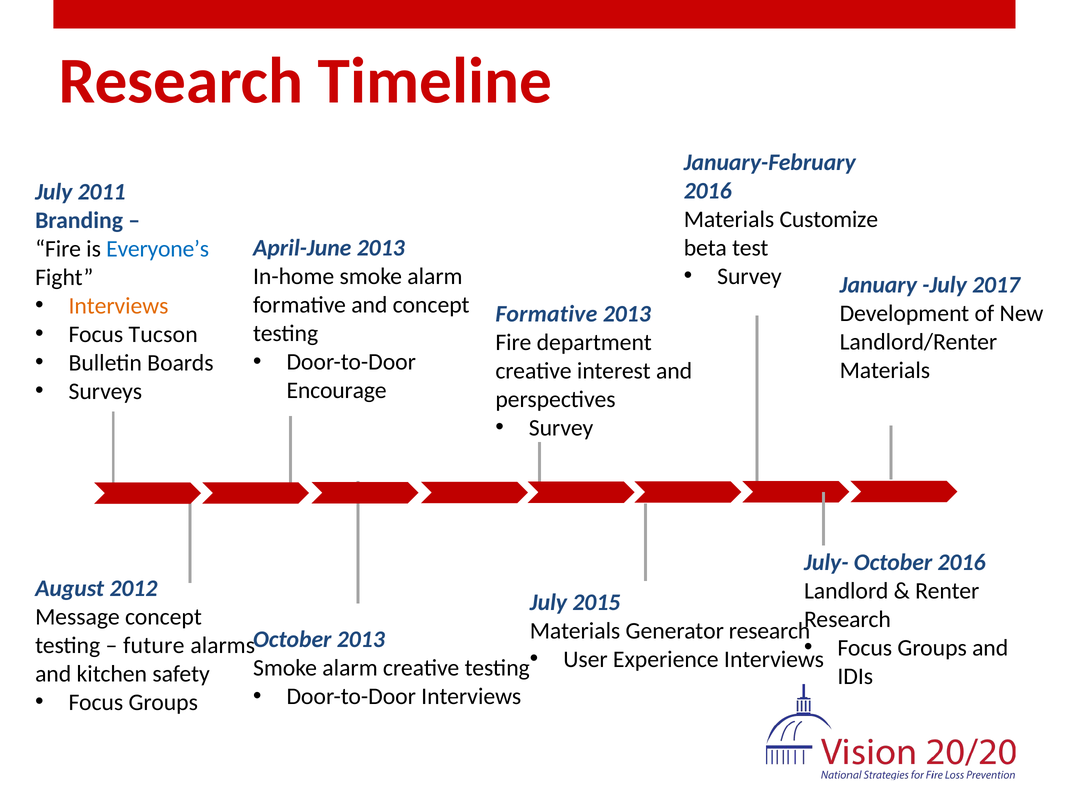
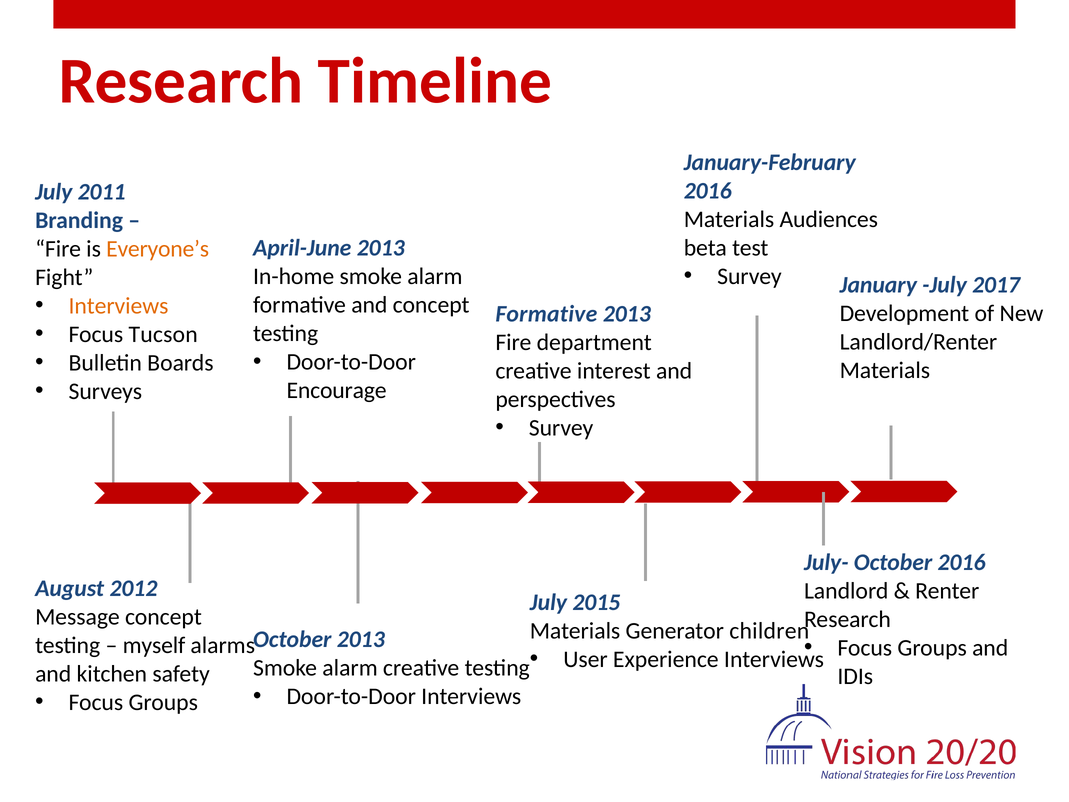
Customize: Customize -> Audiences
Everyone’s colour: blue -> orange
Generator research: research -> children
future: future -> myself
